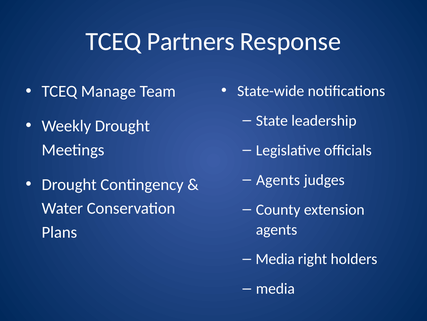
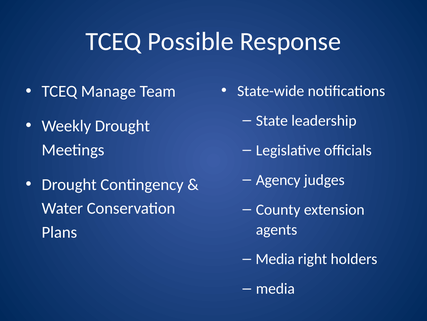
Partners: Partners -> Possible
Agents at (278, 180): Agents -> Agency
